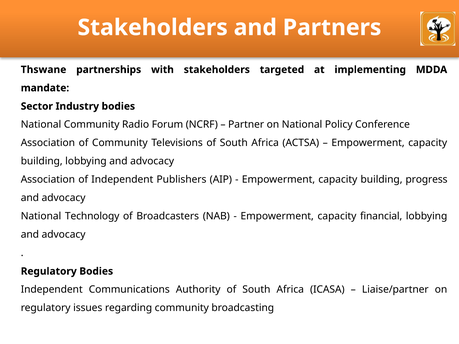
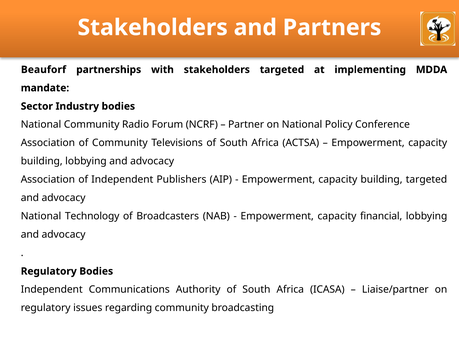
Thswane: Thswane -> Beauforf
building progress: progress -> targeted
